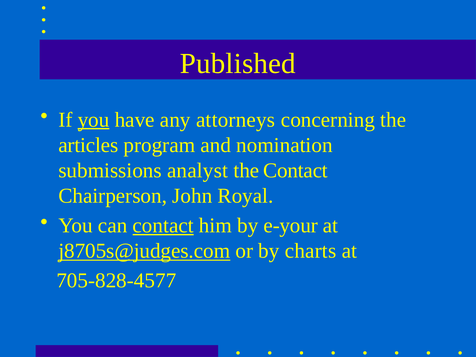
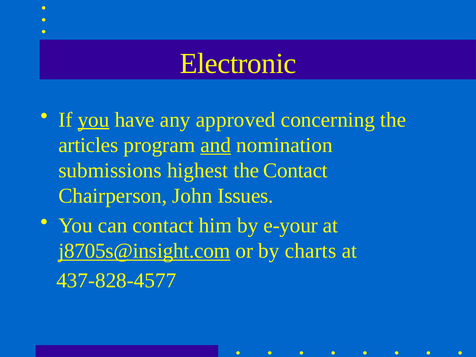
Published: Published -> Electronic
attorneys: attorneys -> approved
and underline: none -> present
analyst: analyst -> highest
Royal: Royal -> Issues
contact at (163, 226) underline: present -> none
j8705s@judges.com: j8705s@judges.com -> j8705s@insight.com
705-828-4577: 705-828-4577 -> 437-828-4577
